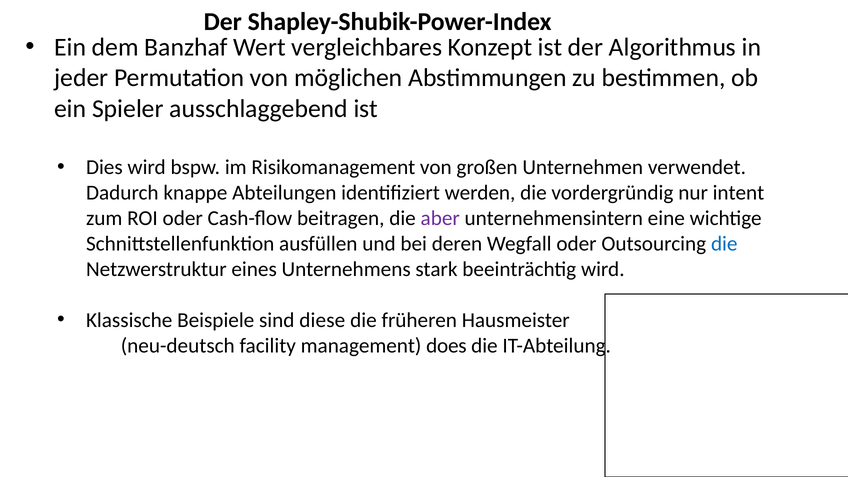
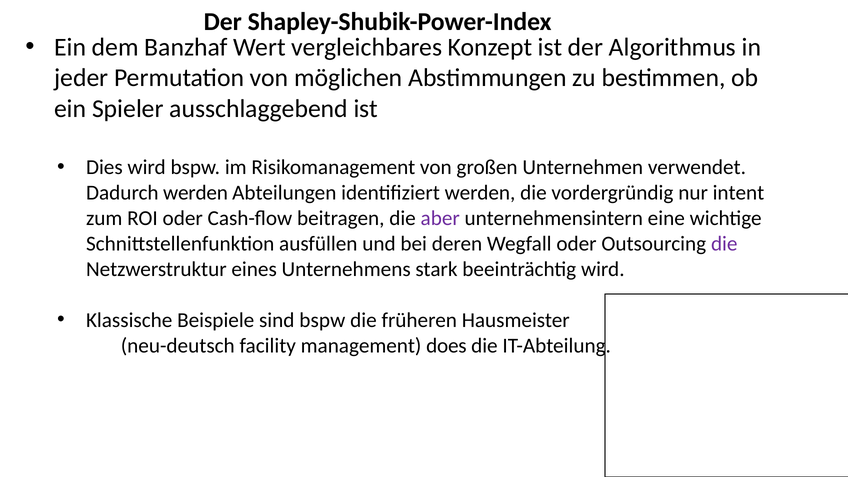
Dadurch knappe: knappe -> werden
die at (724, 244) colour: blue -> purple
sind diese: diese -> bspw
